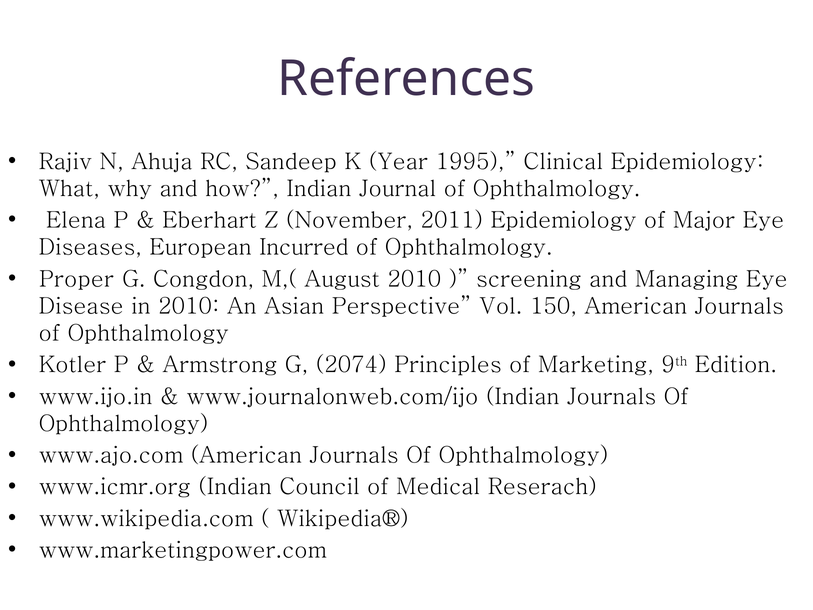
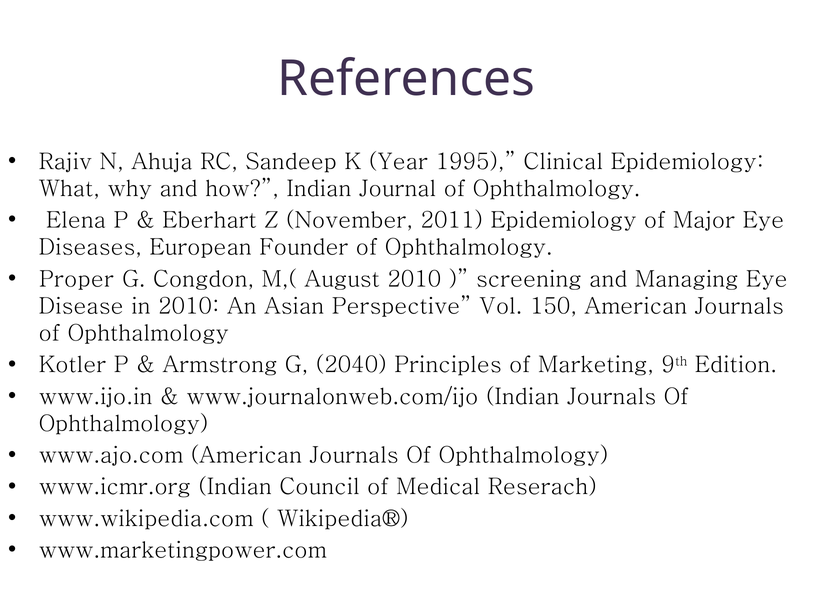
Incurred: Incurred -> Founder
2074: 2074 -> 2040
